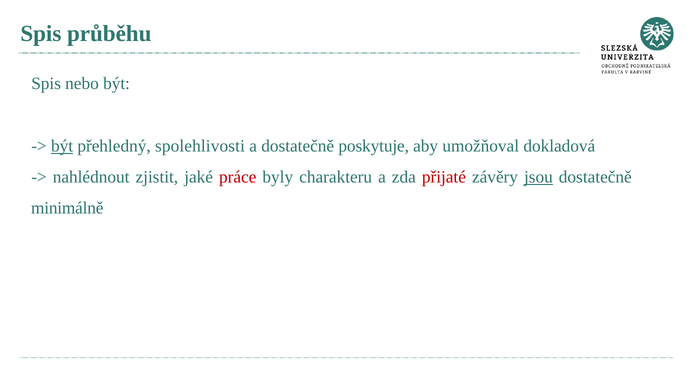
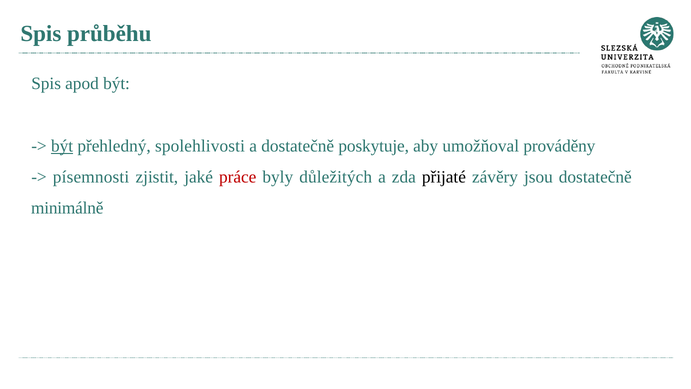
nebo: nebo -> apod
dokladová: dokladová -> prováděny
nahlédnout: nahlédnout -> písemnosti
charakteru: charakteru -> důležitých
přijaté colour: red -> black
jsou underline: present -> none
